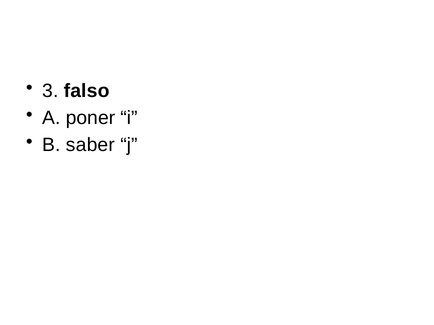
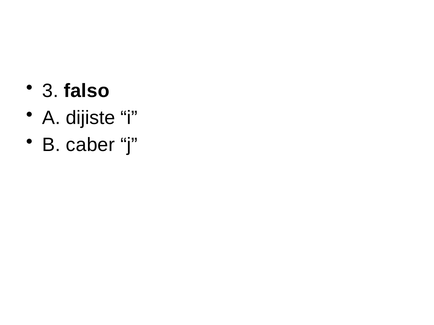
poner: poner -> dijiste
saber: saber -> caber
